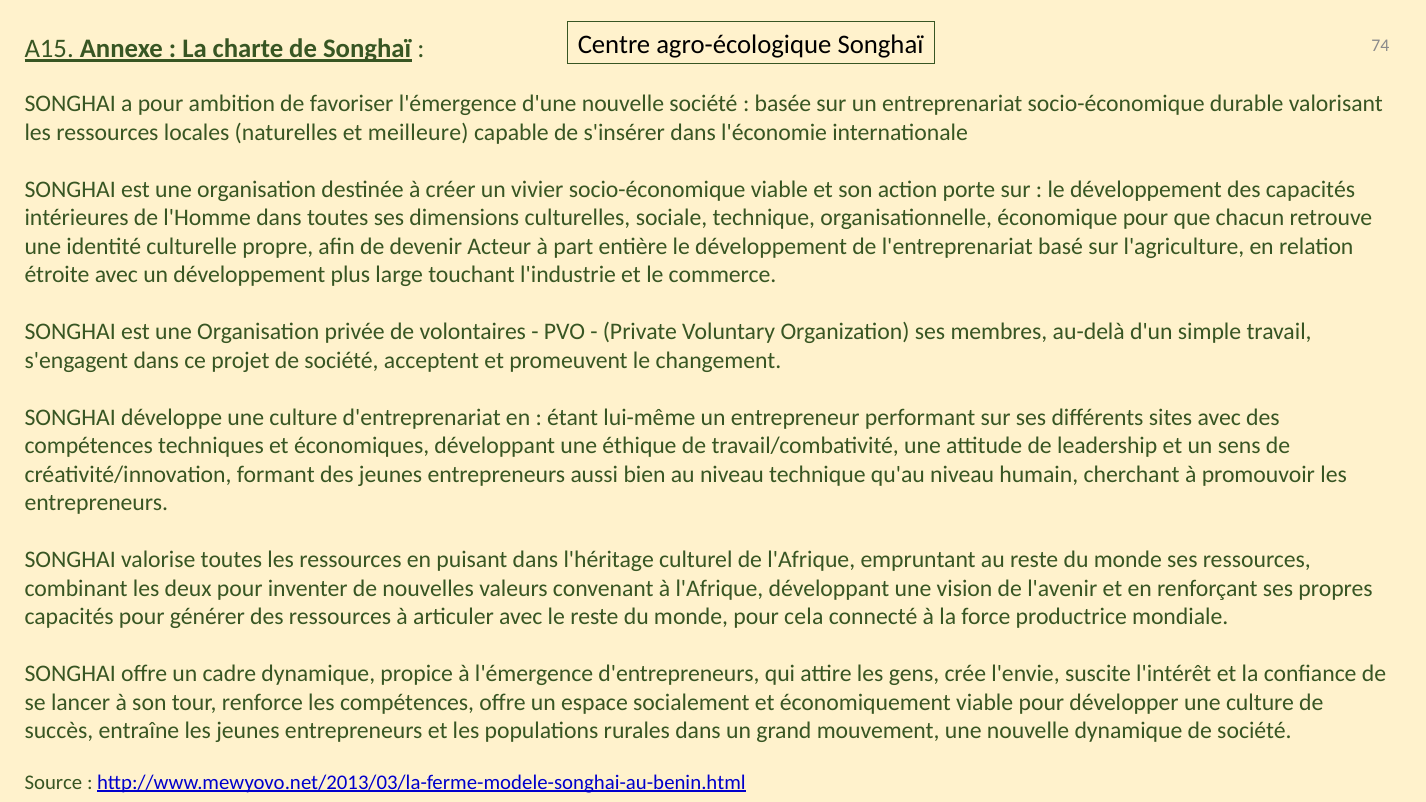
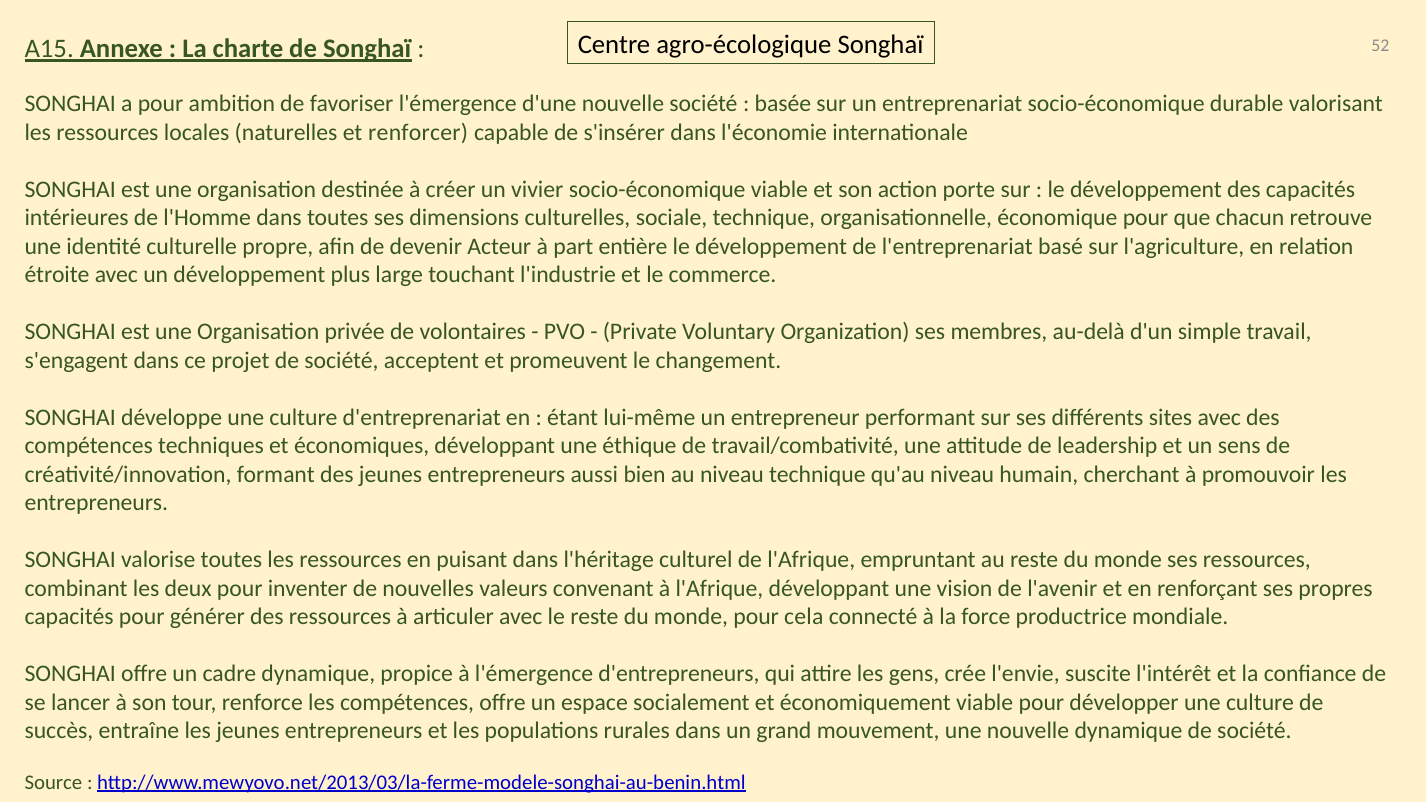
74: 74 -> 52
meilleure: meilleure -> renforcer
